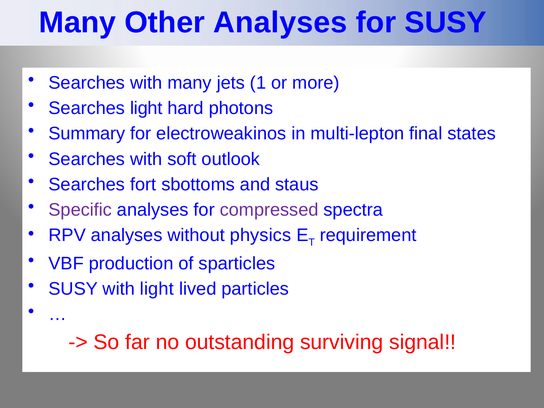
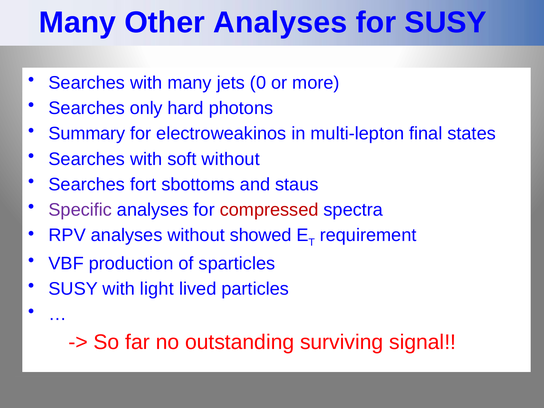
1: 1 -> 0
Searches light: light -> only
soft outlook: outlook -> without
compressed colour: purple -> red
physics: physics -> showed
